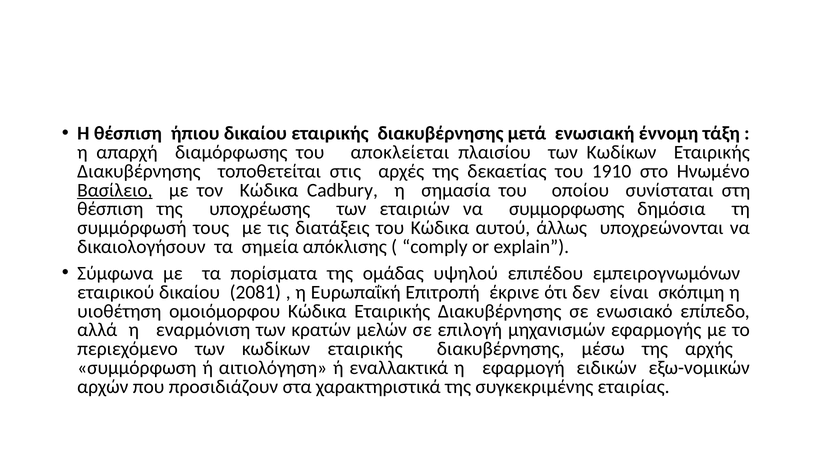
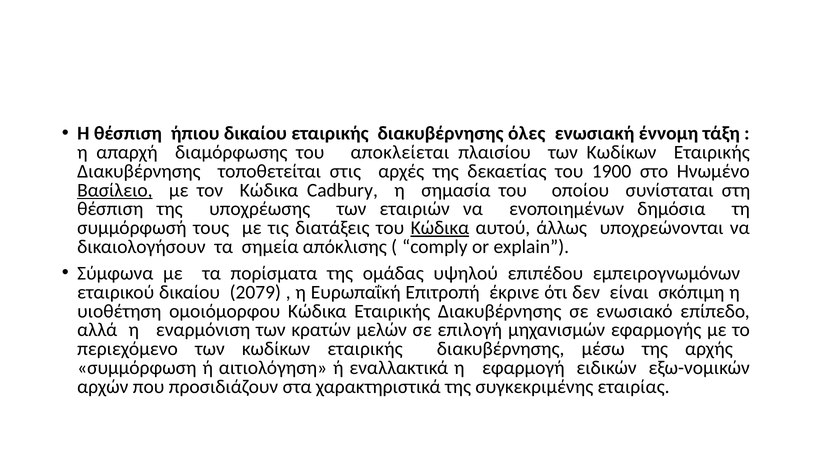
μετά: μετά -> όλες
1910: 1910 -> 1900
συμμορφωσης: συμμορφωσης -> ενοποιημένων
Κώδικα at (440, 228) underline: none -> present
2081: 2081 -> 2079
